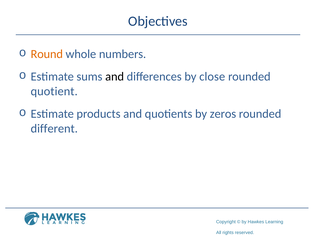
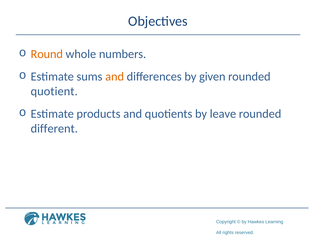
and at (115, 77) colour: black -> orange
close: close -> given
zeros: zeros -> leave
